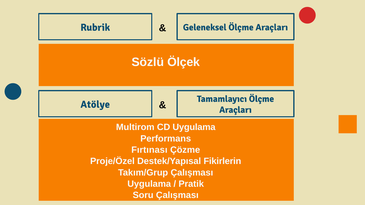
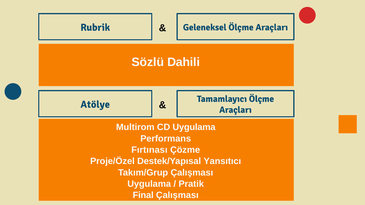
Ölçek: Ölçek -> Dahili
Fikirlerin: Fikirlerin -> Yansıtıcı
Soru: Soru -> Final
